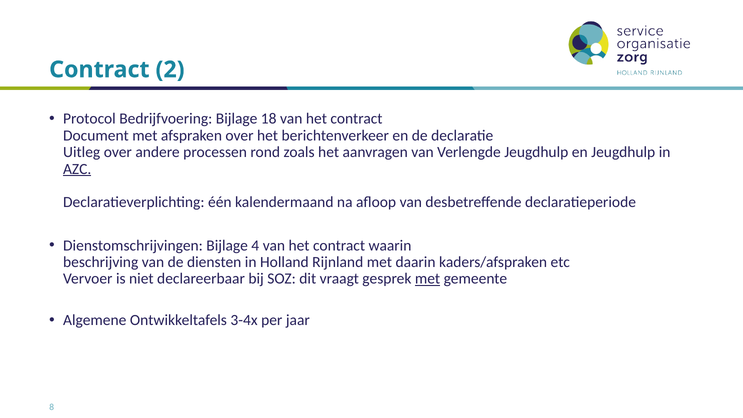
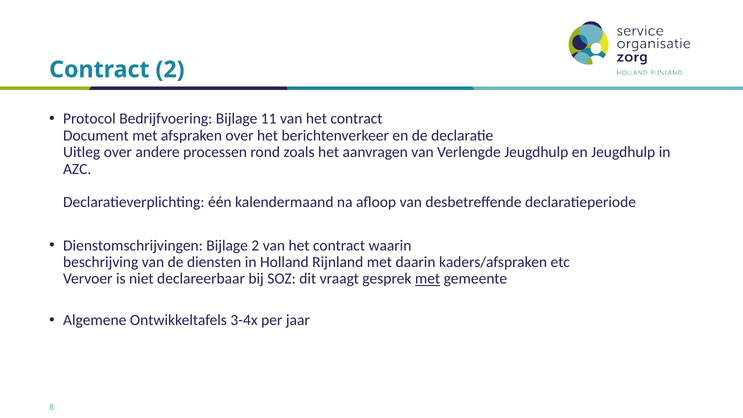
18: 18 -> 11
AZC underline: present -> none
Bijlage 4: 4 -> 2
